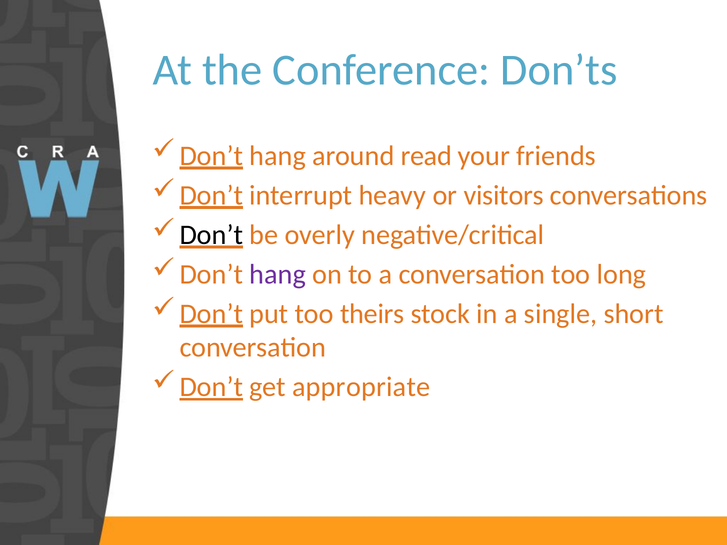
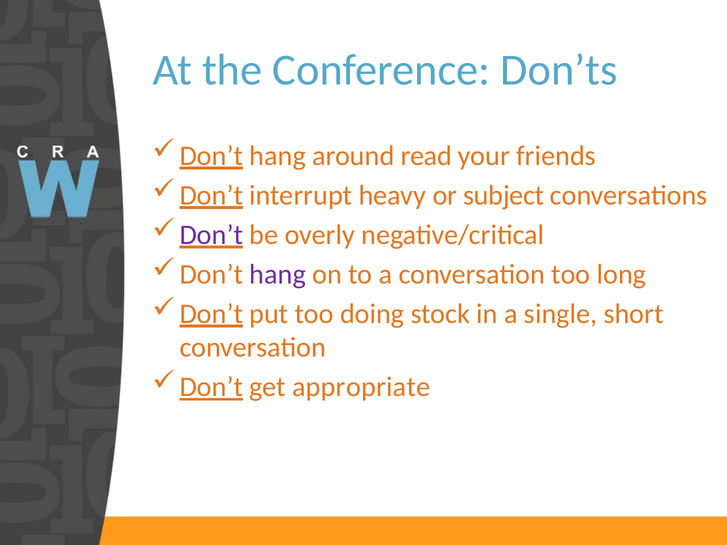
visitors: visitors -> subject
Don’t at (211, 235) colour: black -> purple
theirs: theirs -> doing
